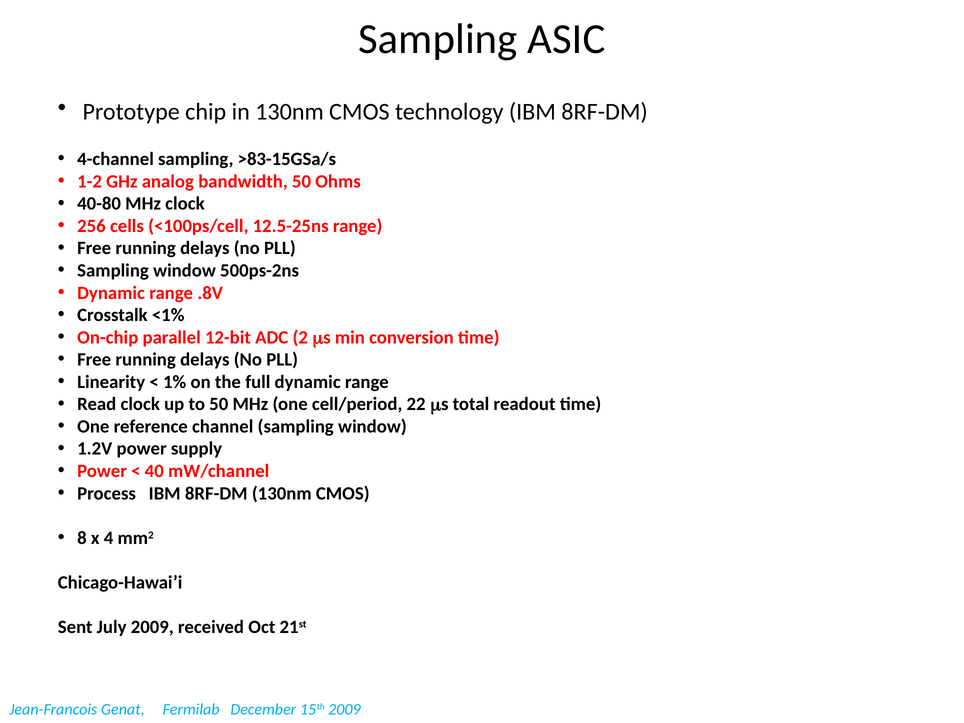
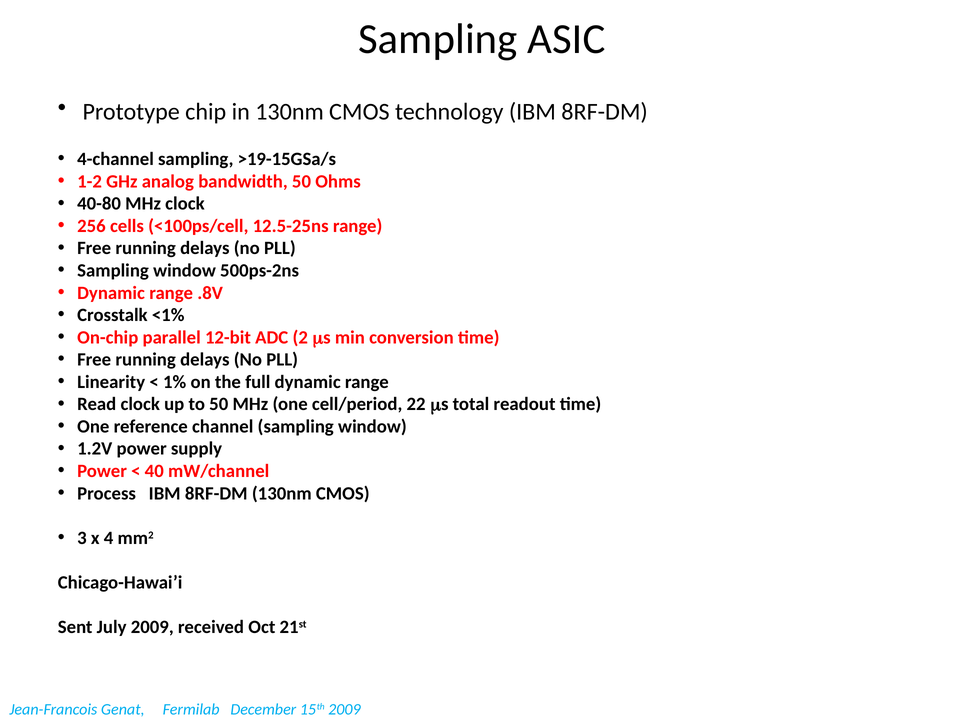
>83-15GSa/s: >83-15GSa/s -> >19-15GSa/s
8: 8 -> 3
